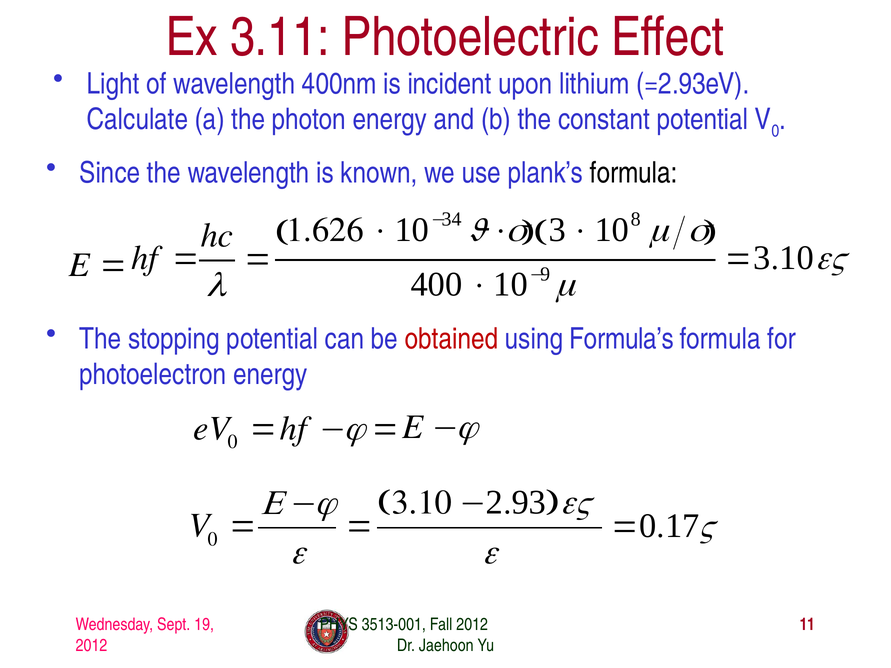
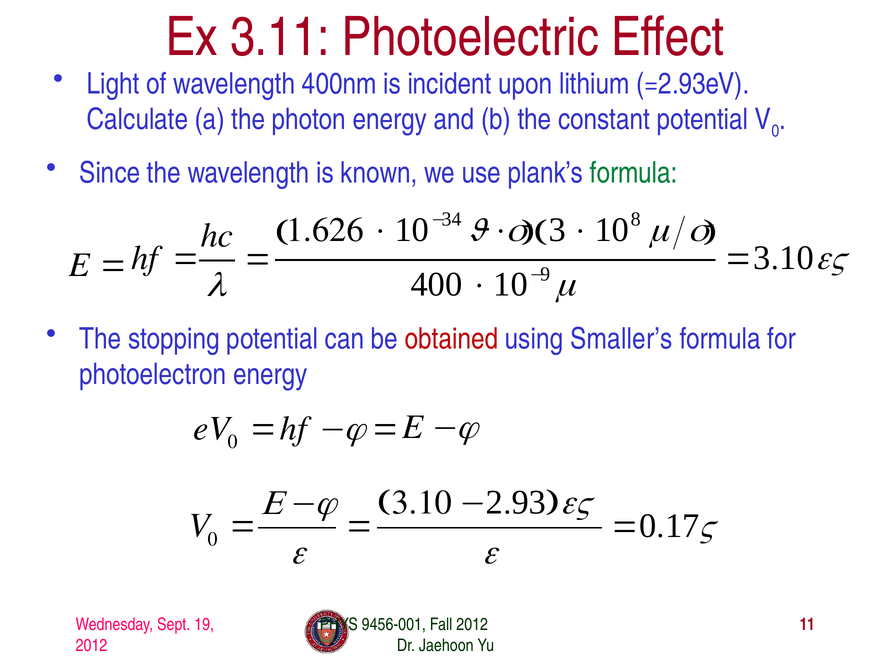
formula at (634, 173) colour: black -> green
Formula’s: Formula’s -> Smaller’s
3513-001: 3513-001 -> 9456-001
